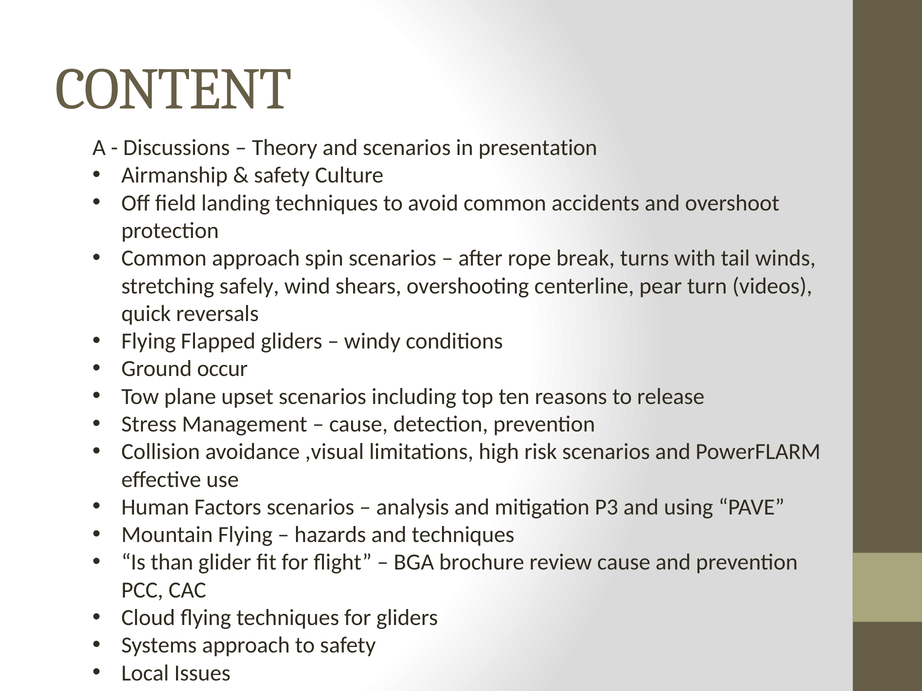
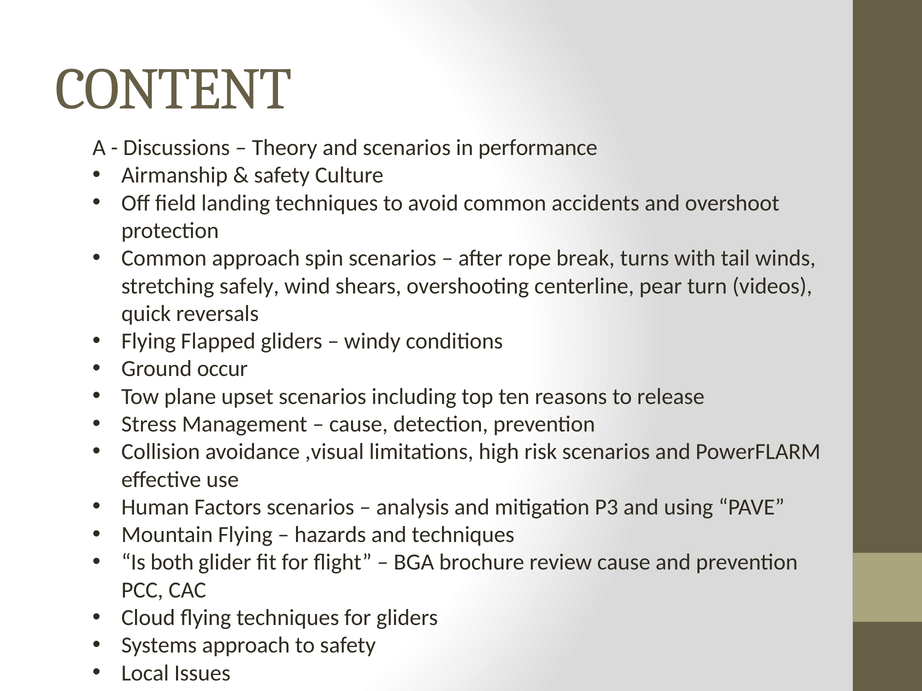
presentation: presentation -> performance
than: than -> both
